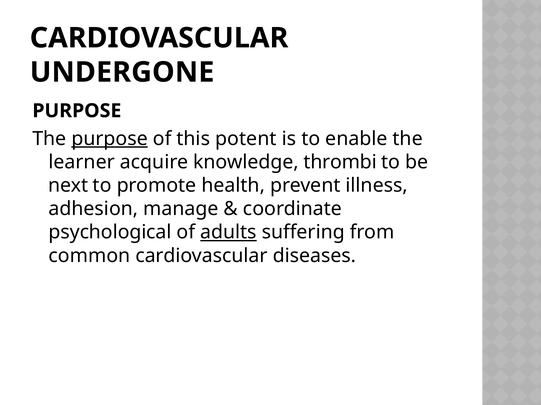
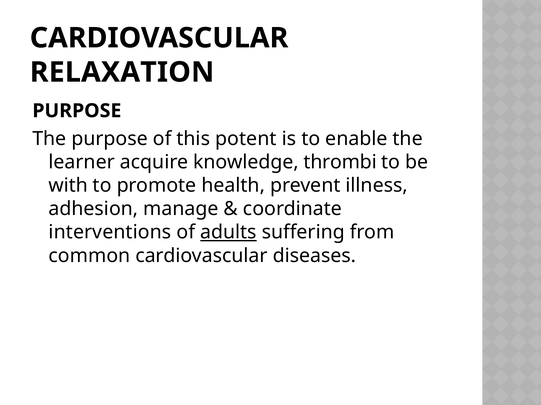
UNDERGONE: UNDERGONE -> RELAXATION
purpose at (110, 139) underline: present -> none
next: next -> with
psychological: psychological -> interventions
